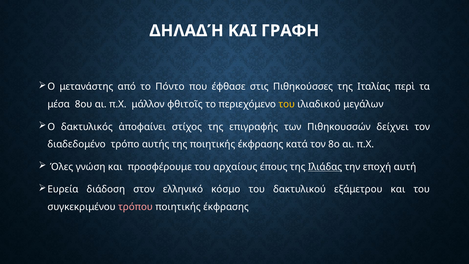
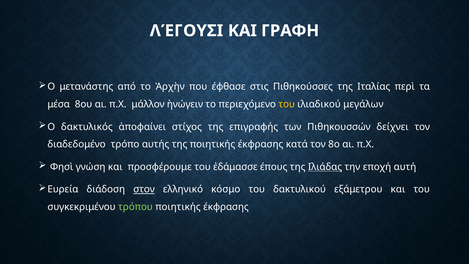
ΔΗΛΑΔΉ: ΔΗΛΑΔΉ -> ΛΈΓΟΥΣΙ
Πόντο: Πόντο -> Ἀρχὴν
φθιτοῖς: φθιτοῖς -> ἠνώγειν
Όλες: Όλες -> Φησὶ
αρχαίους: αρχαίους -> ἐδάμασσε
στον underline: none -> present
τρόπου colour: pink -> light green
